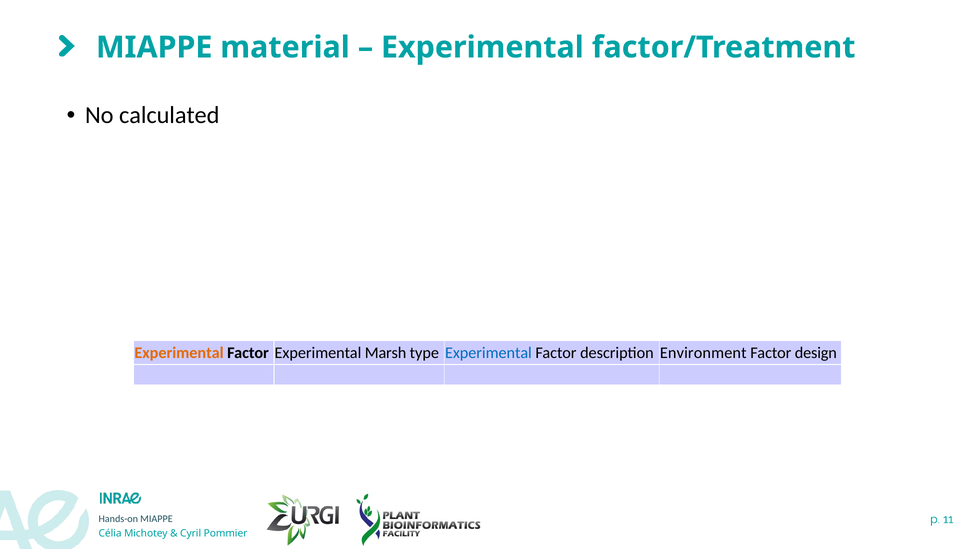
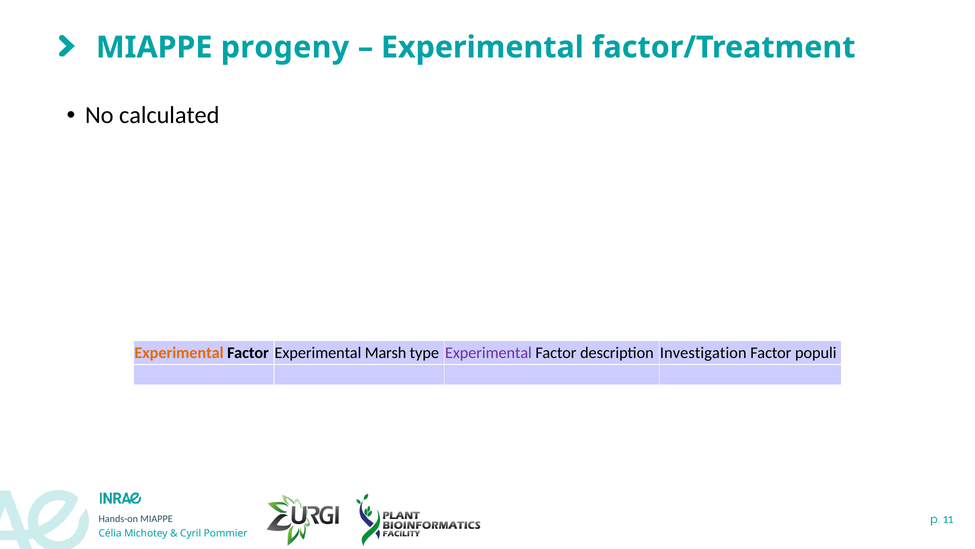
material: material -> progeny
Experimental at (488, 353) colour: blue -> purple
Environment: Environment -> Investigation
design: design -> populi
